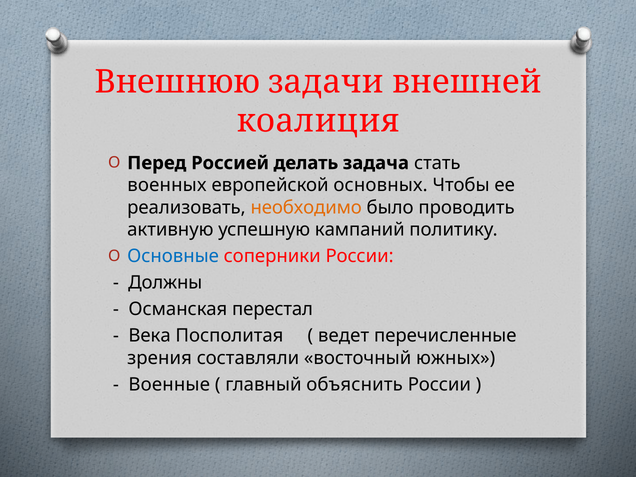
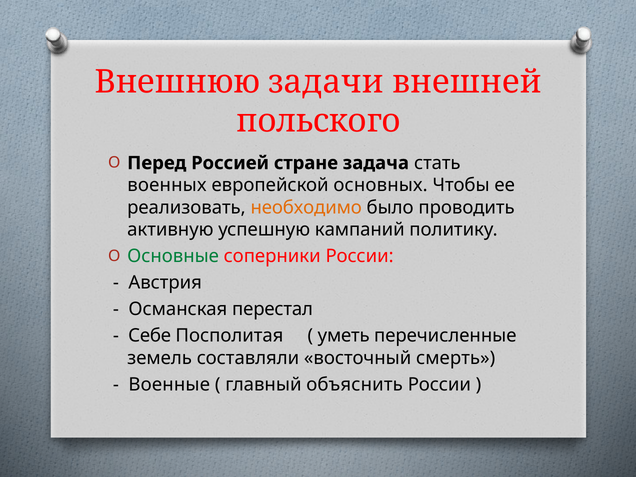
коалиция: коалиция -> польского
делать: делать -> стране
Основные colour: blue -> green
Должны: Должны -> Австрия
Века: Века -> Себе
ведет: ведет -> уметь
зрения: зрения -> земель
южных: южных -> смерть
